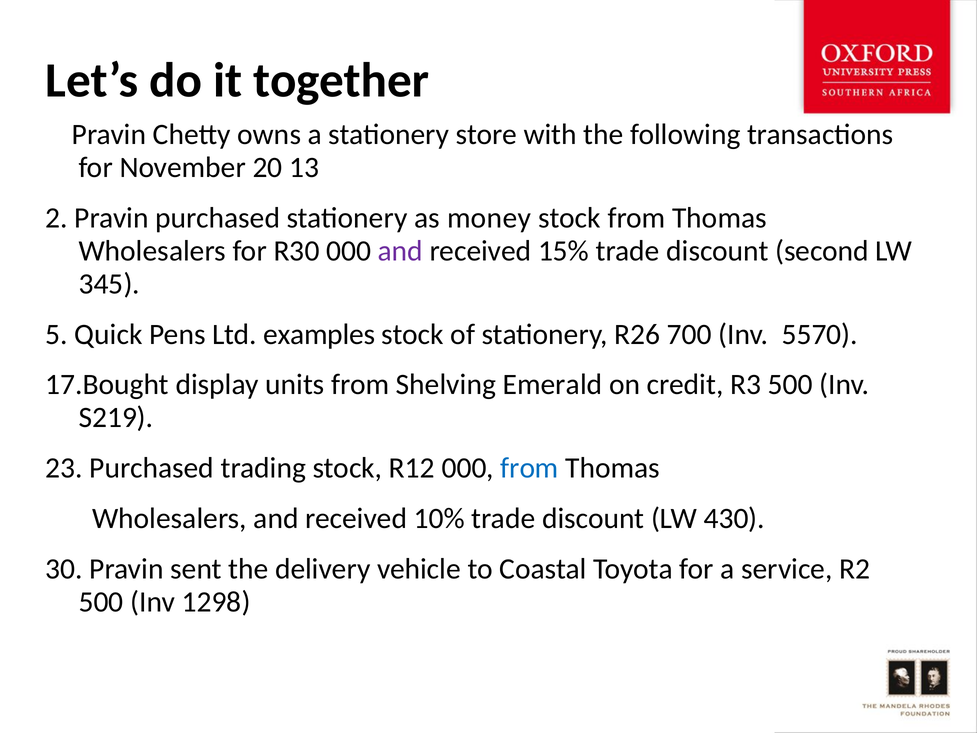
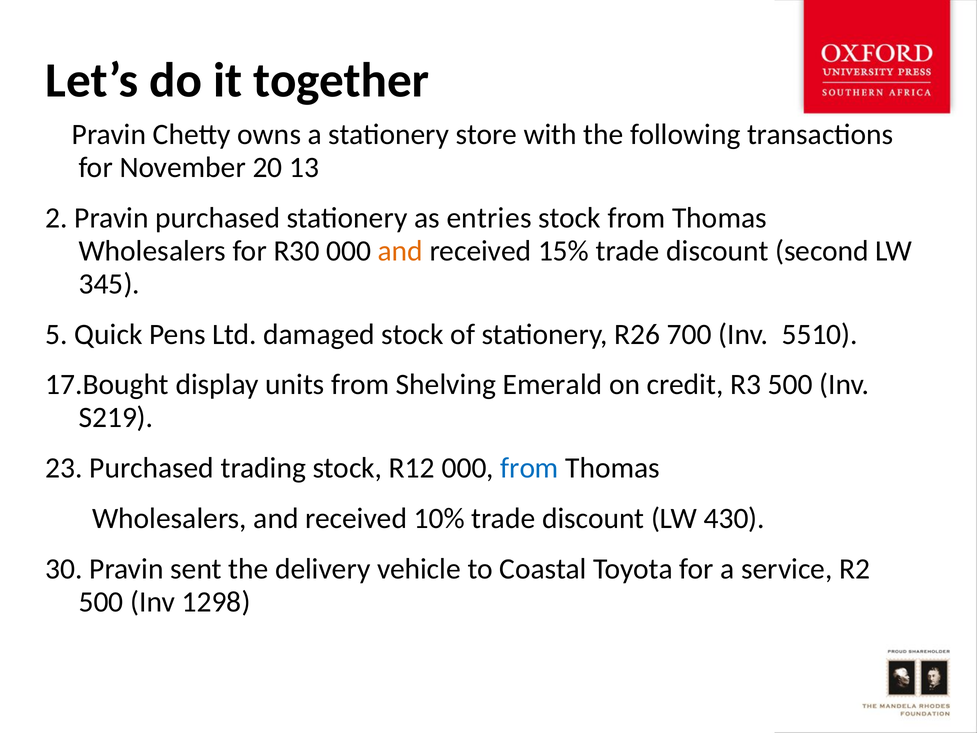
money: money -> entries
and at (400, 251) colour: purple -> orange
examples: examples -> damaged
5570: 5570 -> 5510
